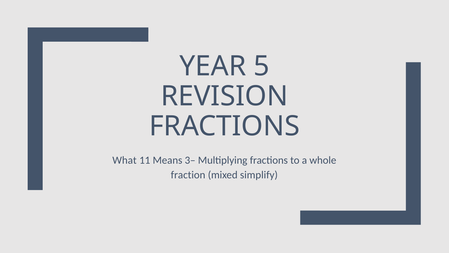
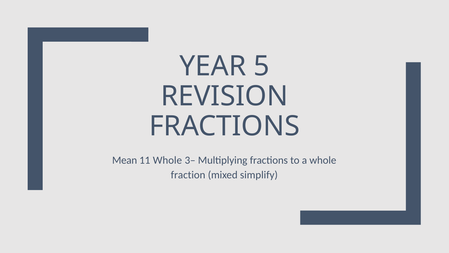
What: What -> Mean
11 Means: Means -> Whole
